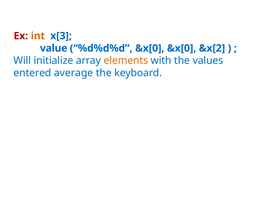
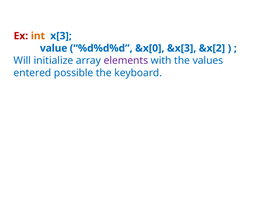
&x[0 &x[0: &x[0 -> &x[3
elements colour: orange -> purple
average: average -> possible
